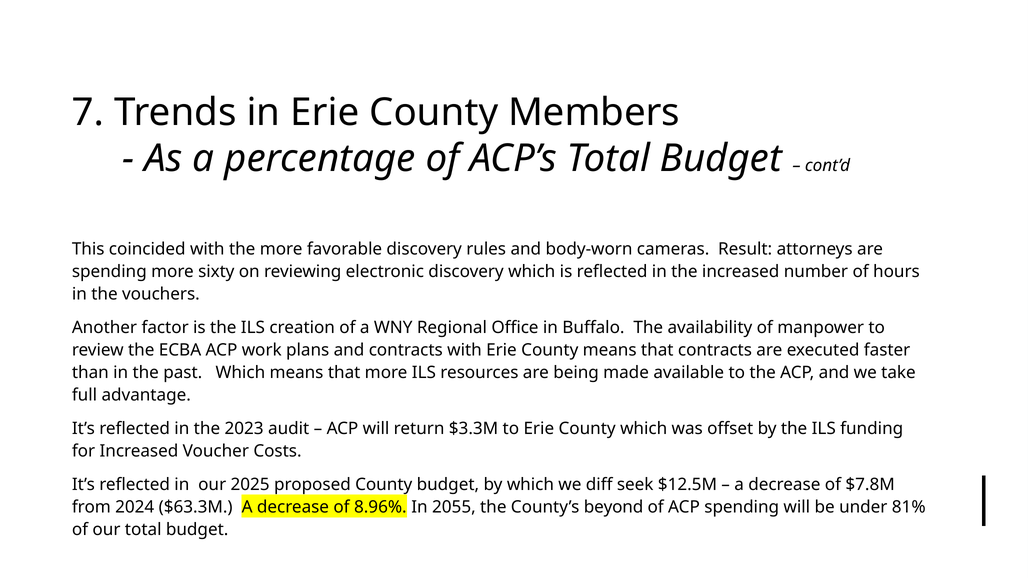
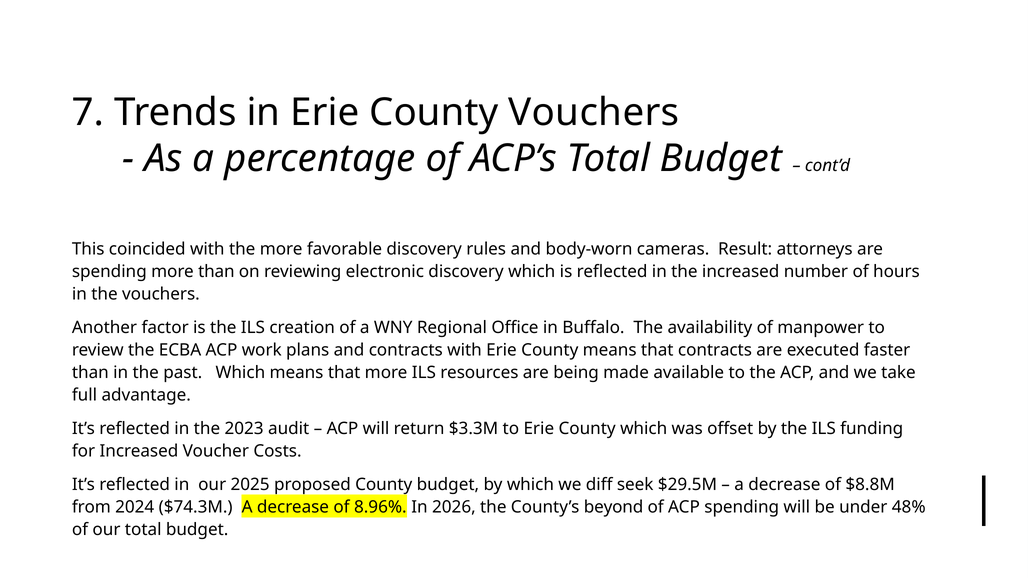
County Members: Members -> Vouchers
more sixty: sixty -> than
$12.5M: $12.5M -> $29.5M
$7.8M: $7.8M -> $8.8M
$63.3M: $63.3M -> $74.3M
2055: 2055 -> 2026
81%: 81% -> 48%
